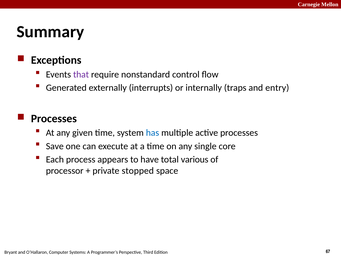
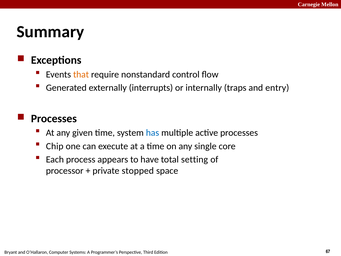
that colour: purple -> orange
Save: Save -> Chip
various: various -> setting
